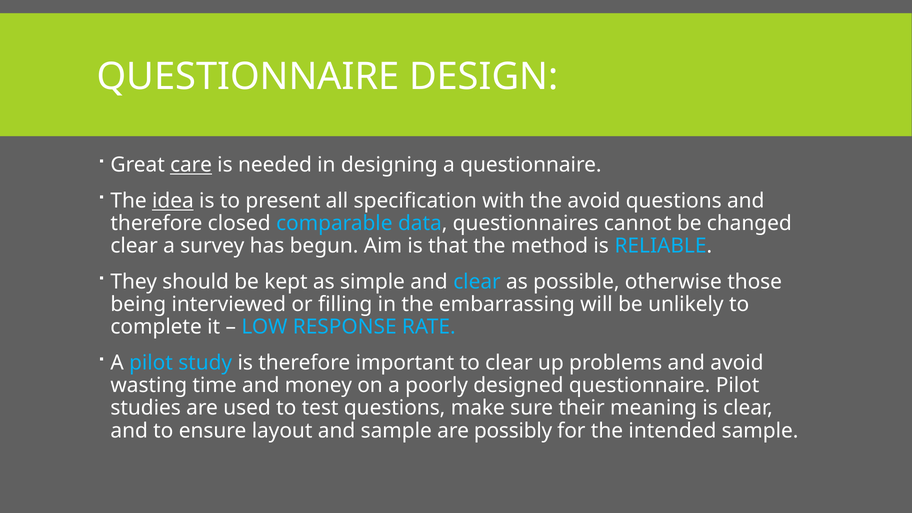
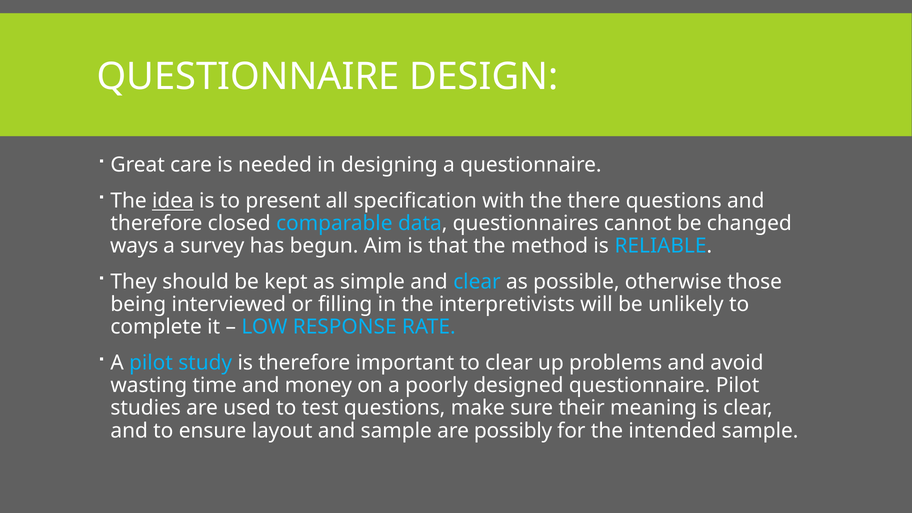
care underline: present -> none
the avoid: avoid -> there
clear at (134, 246): clear -> ways
embarrassing: embarrassing -> interpretivists
